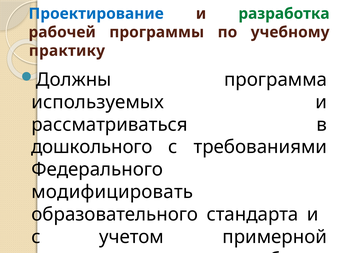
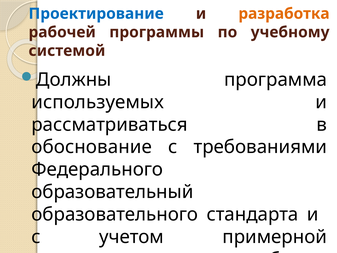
разработка colour: green -> orange
практику: практику -> системой
дошкольного: дошкольного -> обоснование
модифицировать: модифицировать -> образовательный
